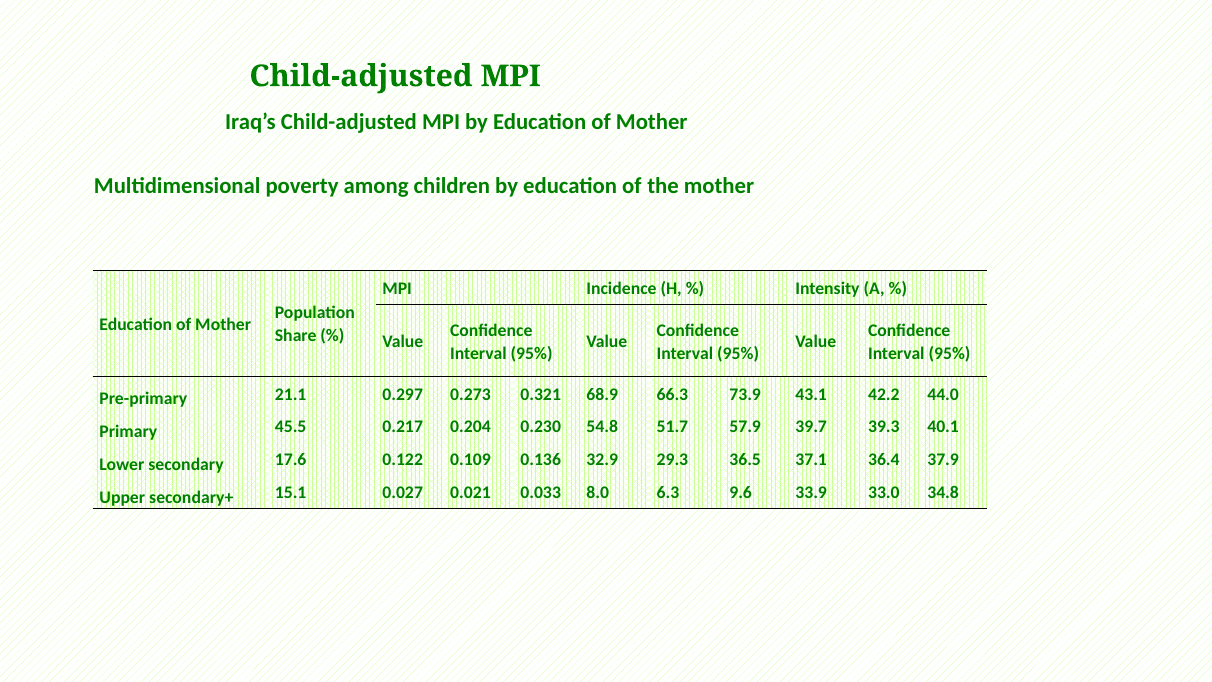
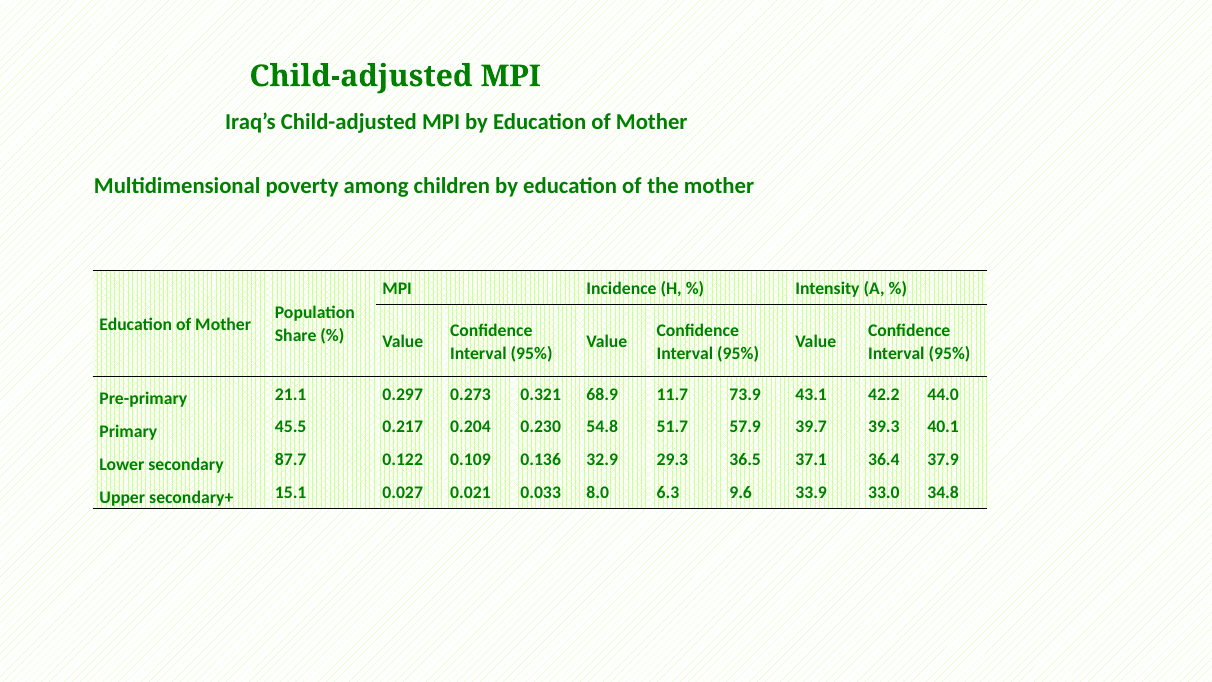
66.3: 66.3 -> 11.7
17.6: 17.6 -> 87.7
